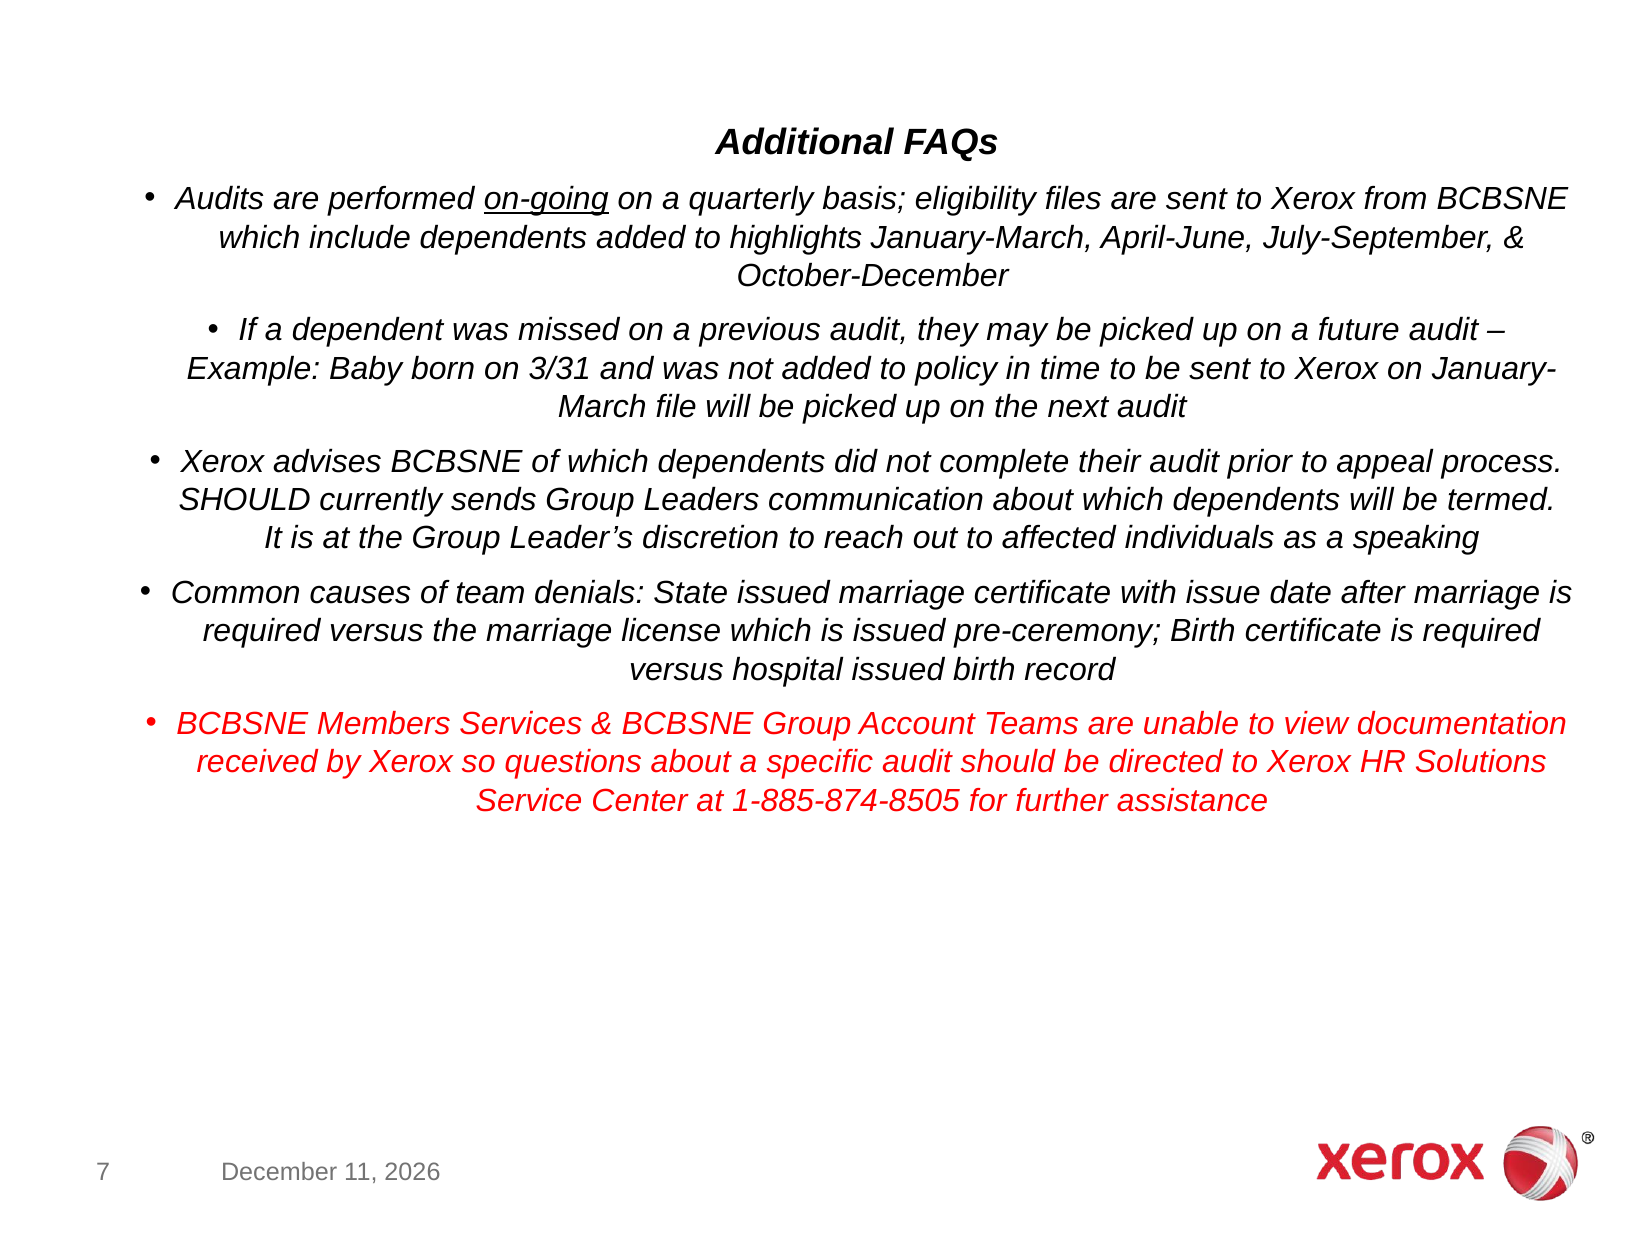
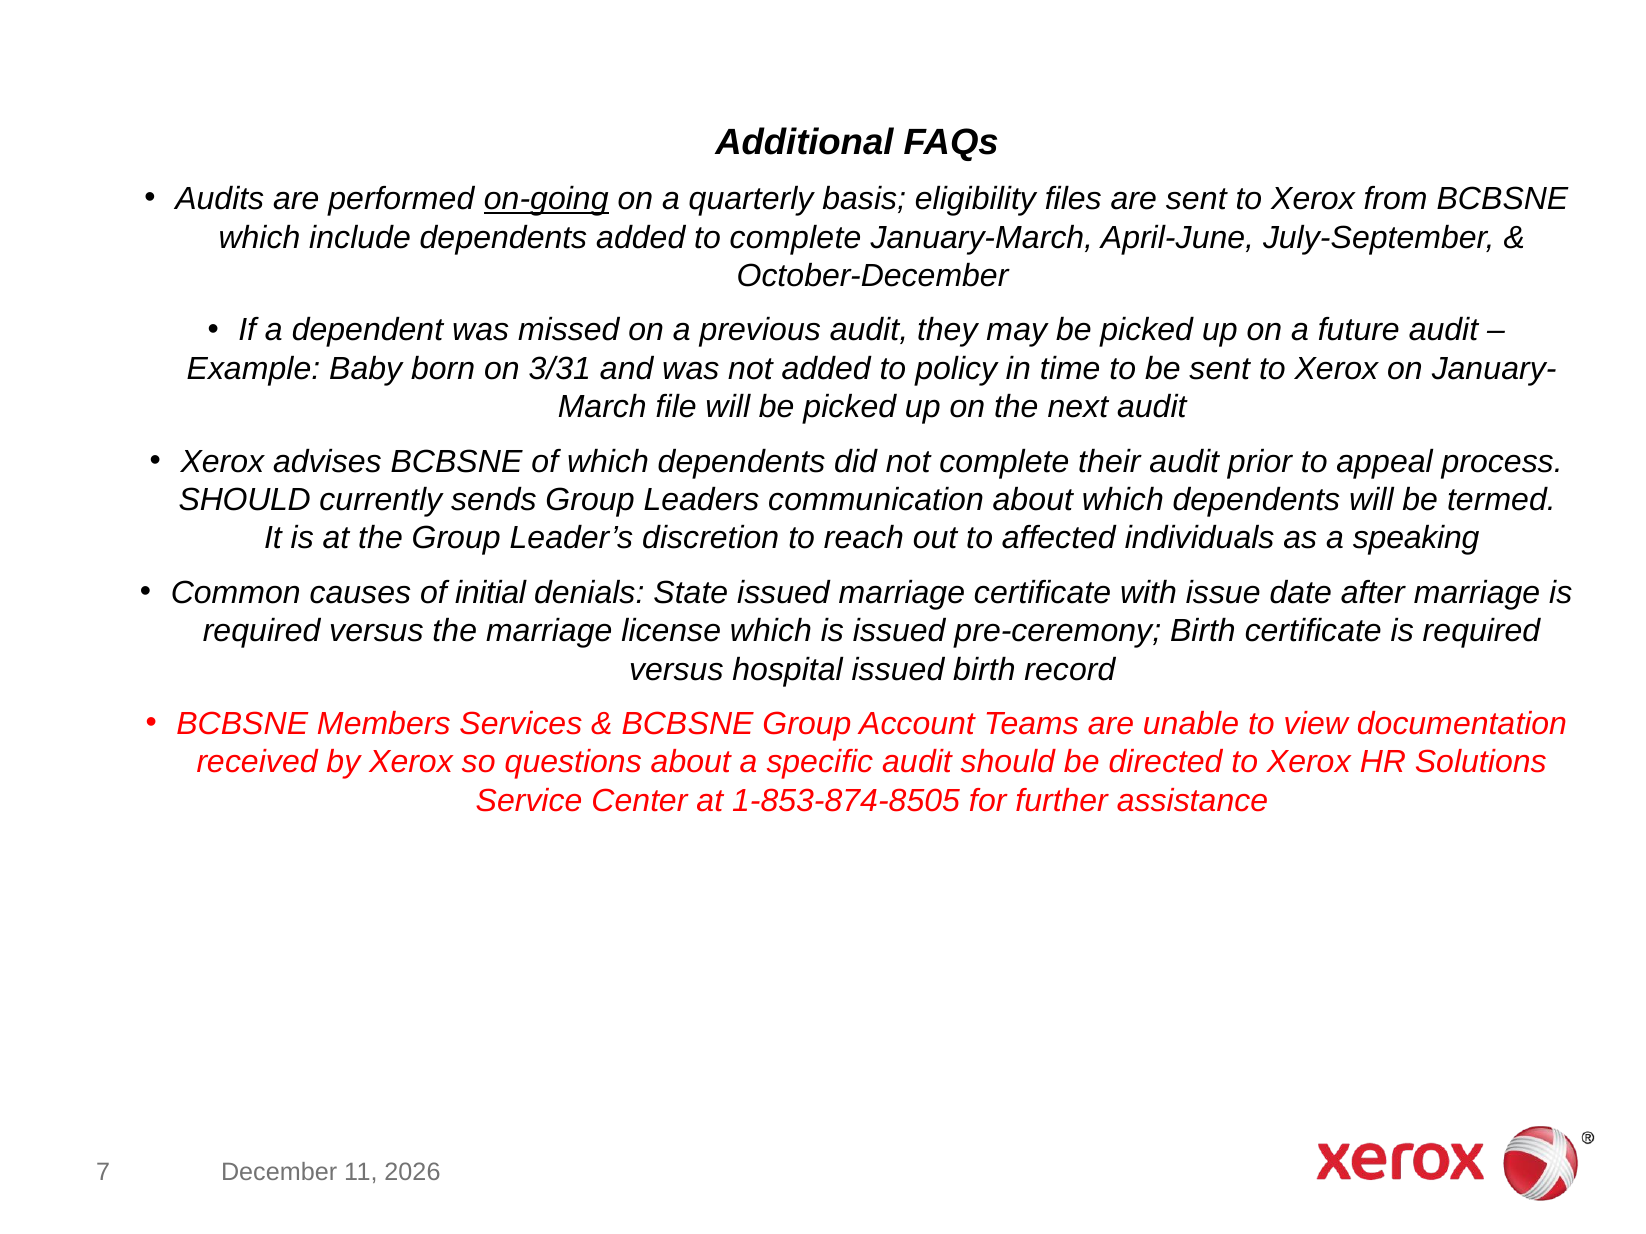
to highlights: highlights -> complete
team: team -> initial
1-885-874-8505: 1-885-874-8505 -> 1-853-874-8505
